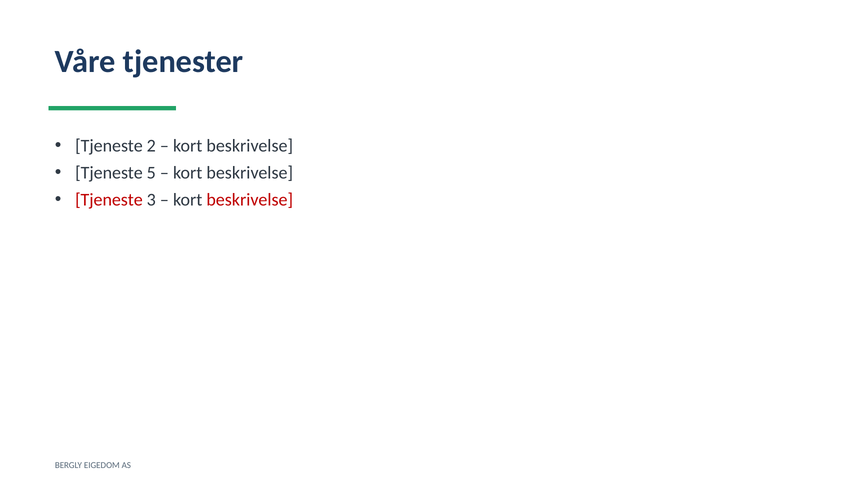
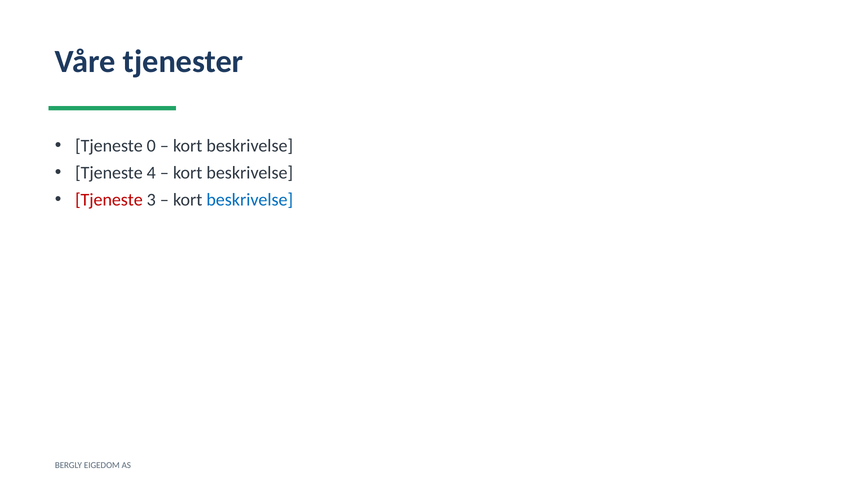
2: 2 -> 0
5: 5 -> 4
beskrivelse at (250, 200) colour: red -> blue
